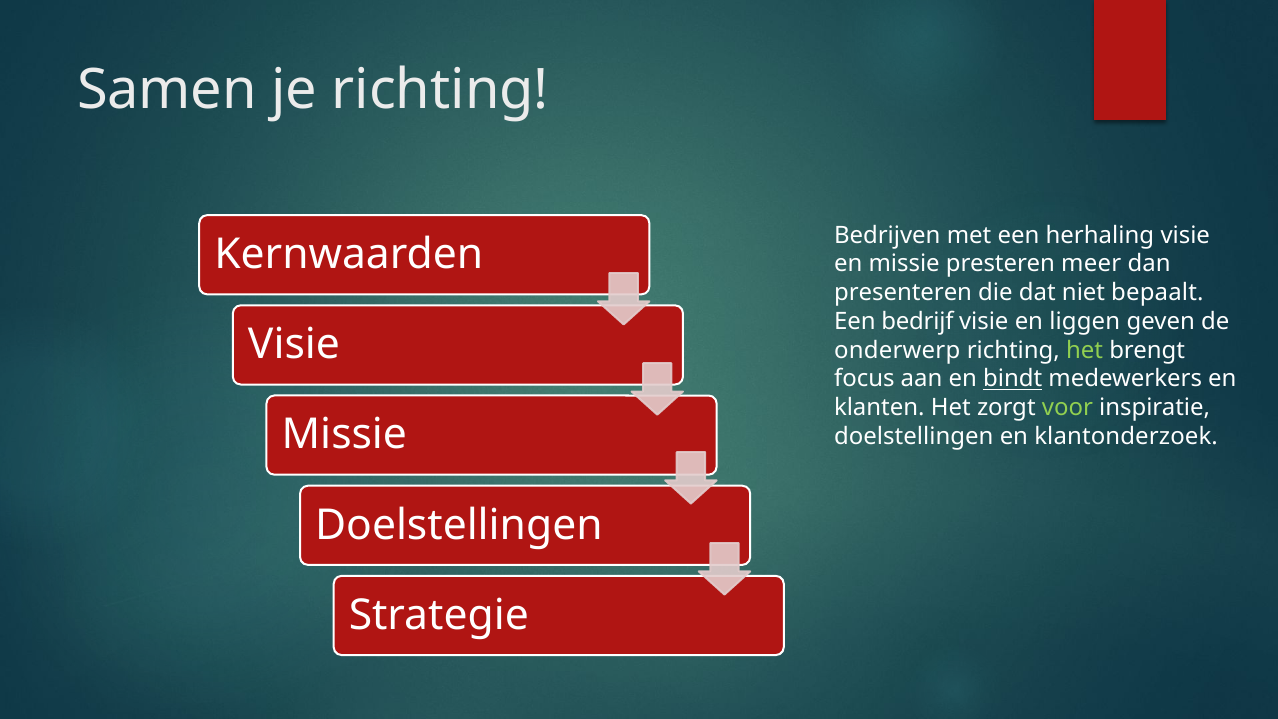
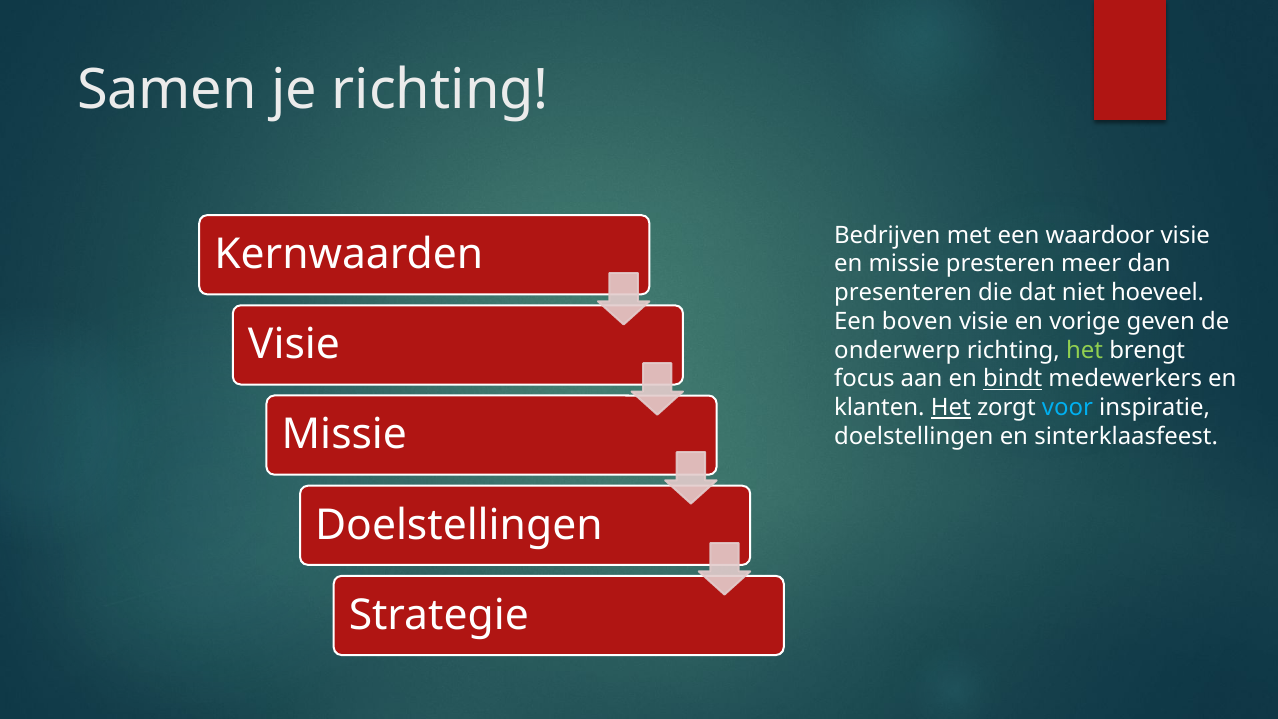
herhaling: herhaling -> waardoor
bepaalt: bepaalt -> hoeveel
bedrijf: bedrijf -> boven
liggen: liggen -> vorige
Het at (951, 408) underline: none -> present
voor colour: light green -> light blue
klantonderzoek: klantonderzoek -> sinterklaasfeest
